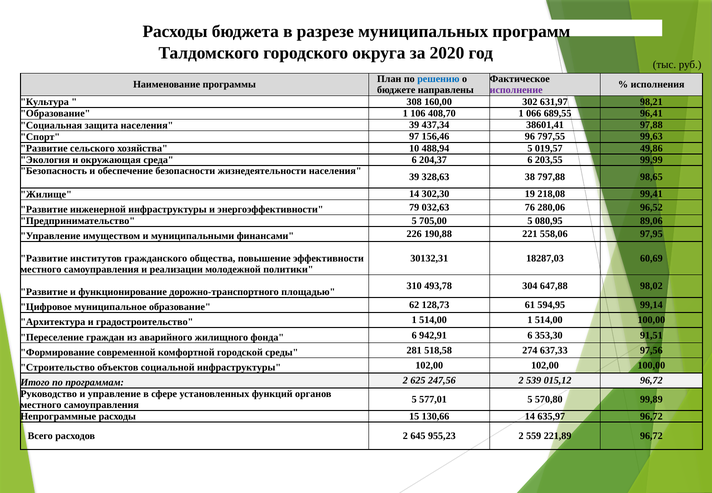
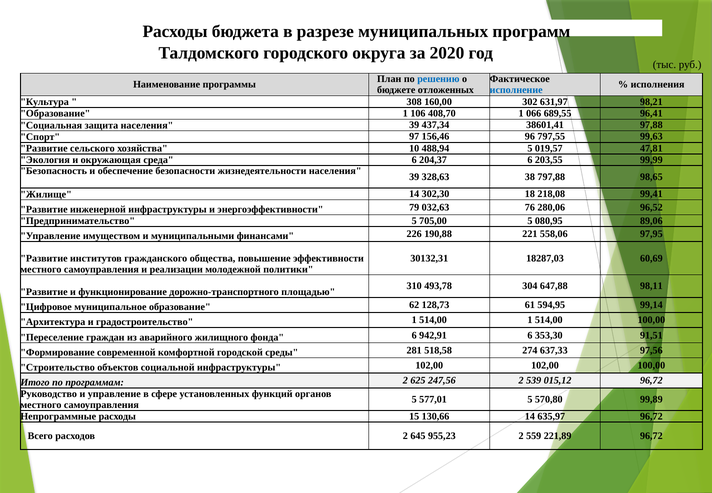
направлены: направлены -> отложенных
исполнение colour: purple -> blue
49,86: 49,86 -> 47,81
19: 19 -> 18
98,02: 98,02 -> 98,11
